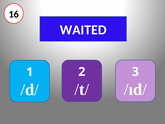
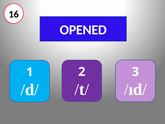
WAITED: WAITED -> OPENED
